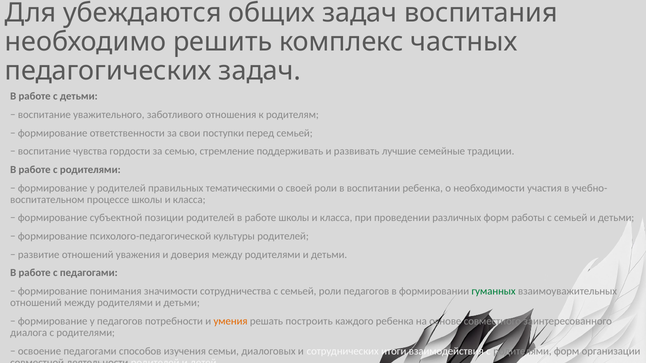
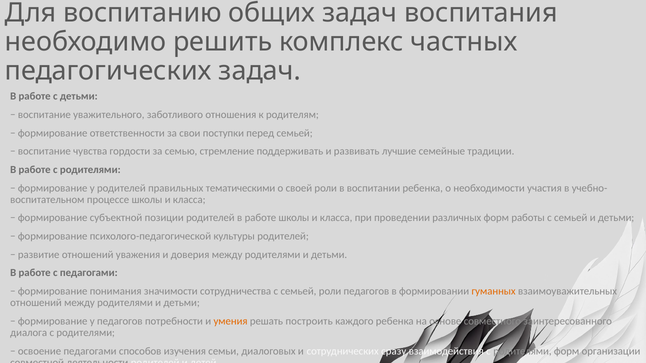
убеждаются: убеждаются -> воспитанию
гуманных colour: green -> orange
итоги: итоги -> сразу
